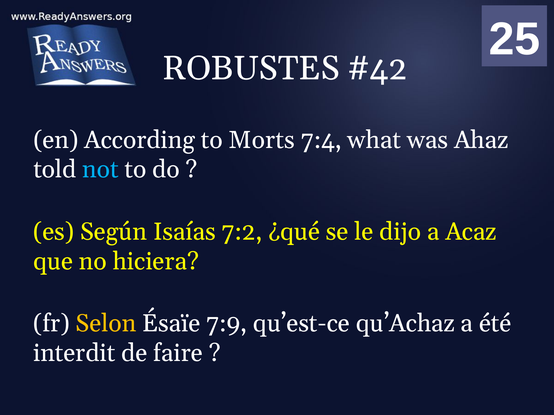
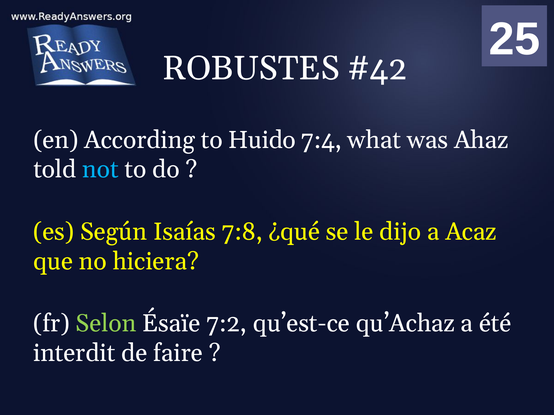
Morts: Morts -> Huido
7:2: 7:2 -> 7:8
Selon colour: yellow -> light green
7:9: 7:9 -> 7:2
